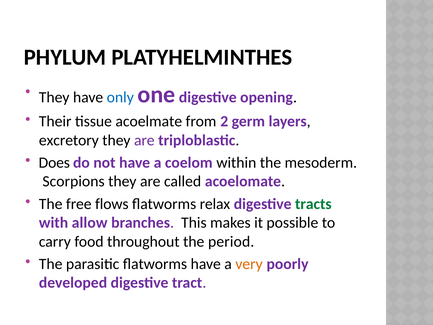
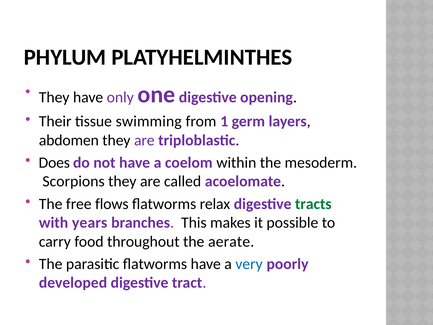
only colour: blue -> purple
acoelmate: acoelmate -> swimming
2: 2 -> 1
excretory: excretory -> abdomen
allow: allow -> years
period: period -> aerate
very colour: orange -> blue
